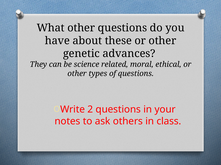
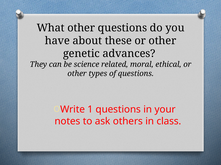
2: 2 -> 1
